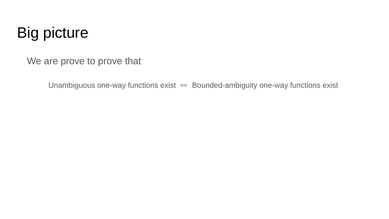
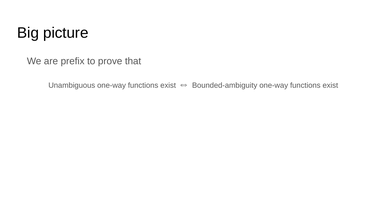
are prove: prove -> prefix
